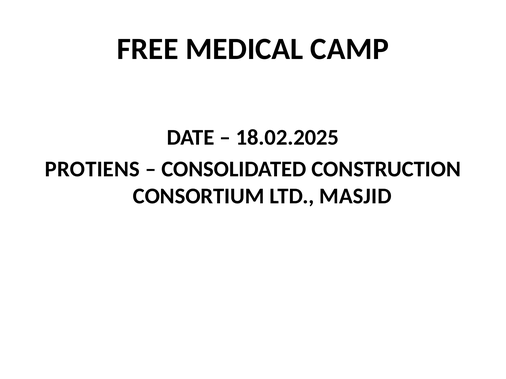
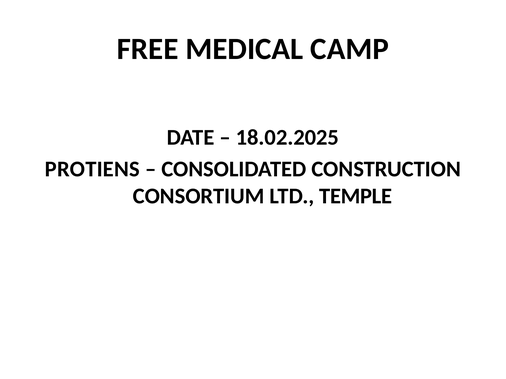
MASJID: MASJID -> TEMPLE
